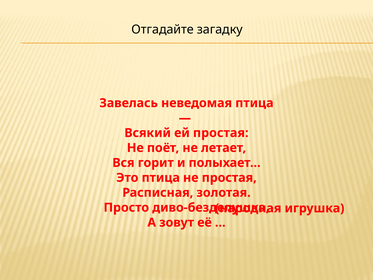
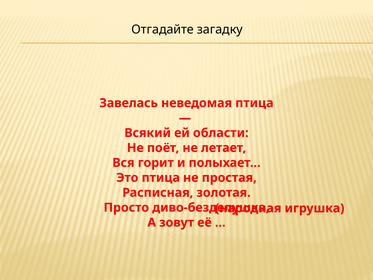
ей простая: простая -> области
